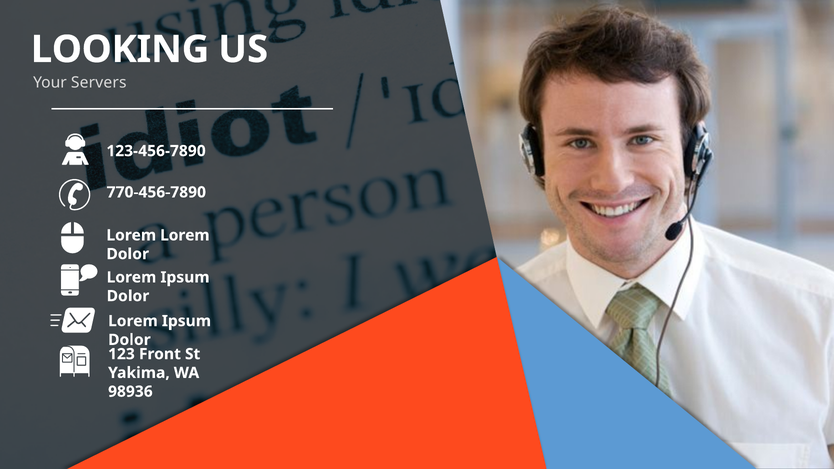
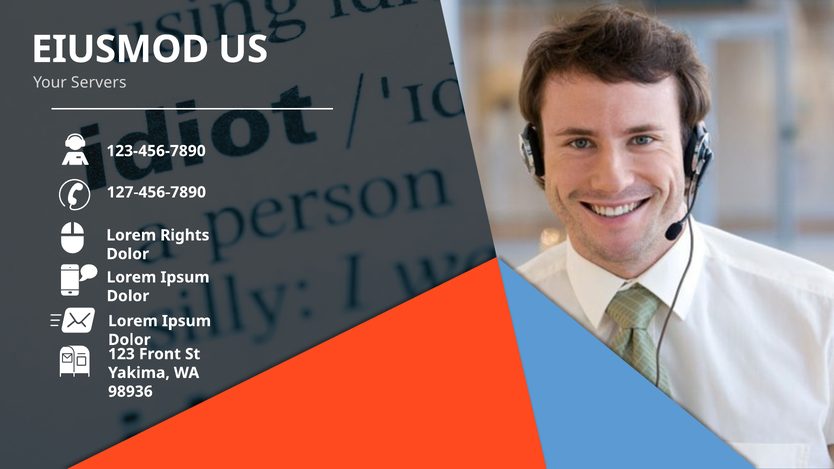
LOOKING: LOOKING -> EIUSMOD
770-456-7890: 770-456-7890 -> 127-456-7890
Lorem Lorem: Lorem -> Rights
